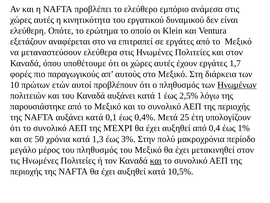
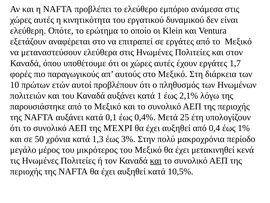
Ηνωμένων underline: present -> none
2,5%: 2,5% -> 2,1%
του πληθυσμός: πληθυσμός -> μικρότερος
μετακινηθεί στον: στον -> κενά
